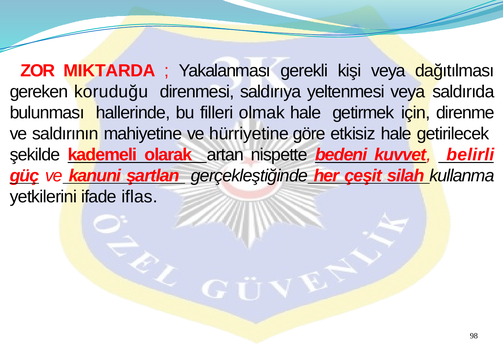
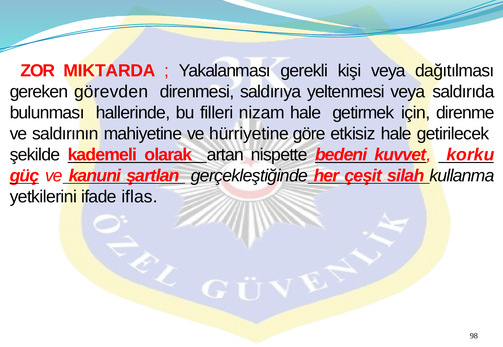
koruduğu: koruduğu -> görevden
olmak: olmak -> nizam
belirli: belirli -> korku
